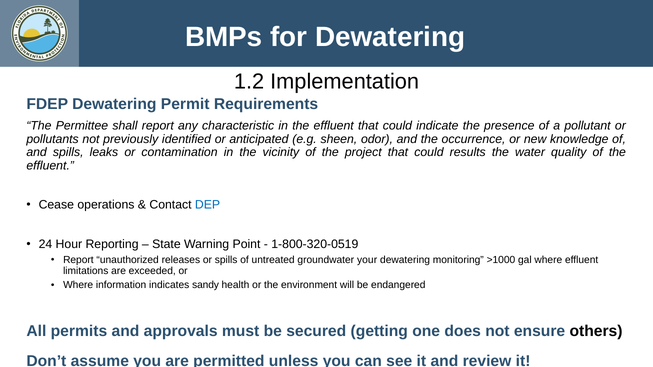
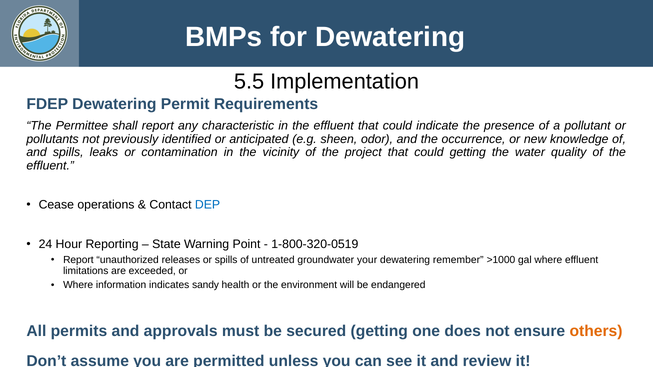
1.2: 1.2 -> 5.5
could results: results -> getting
monitoring: monitoring -> remember
others colour: black -> orange
